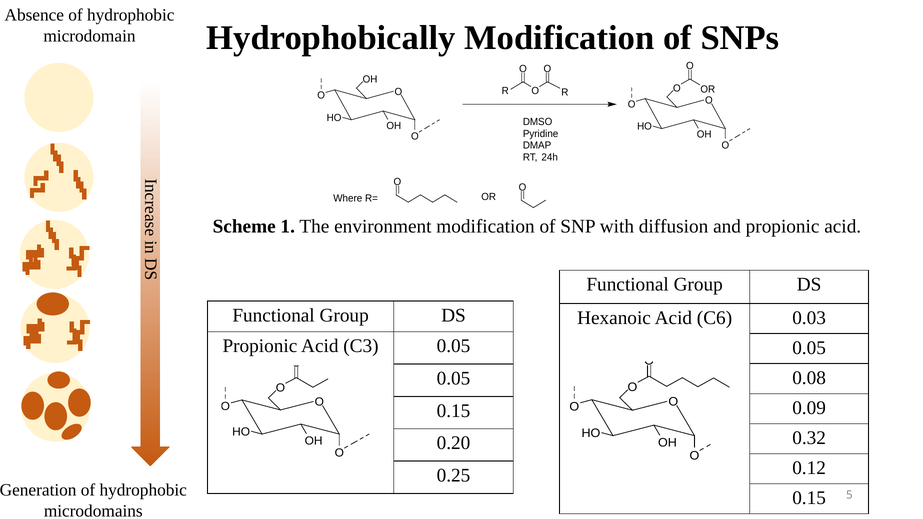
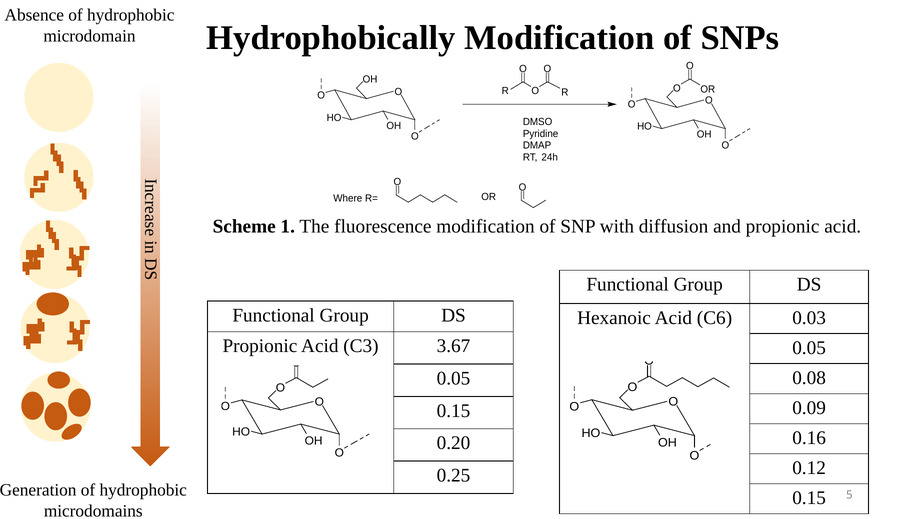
environment: environment -> fluorescence
C3 0.05: 0.05 -> 3.67
0.32: 0.32 -> 0.16
